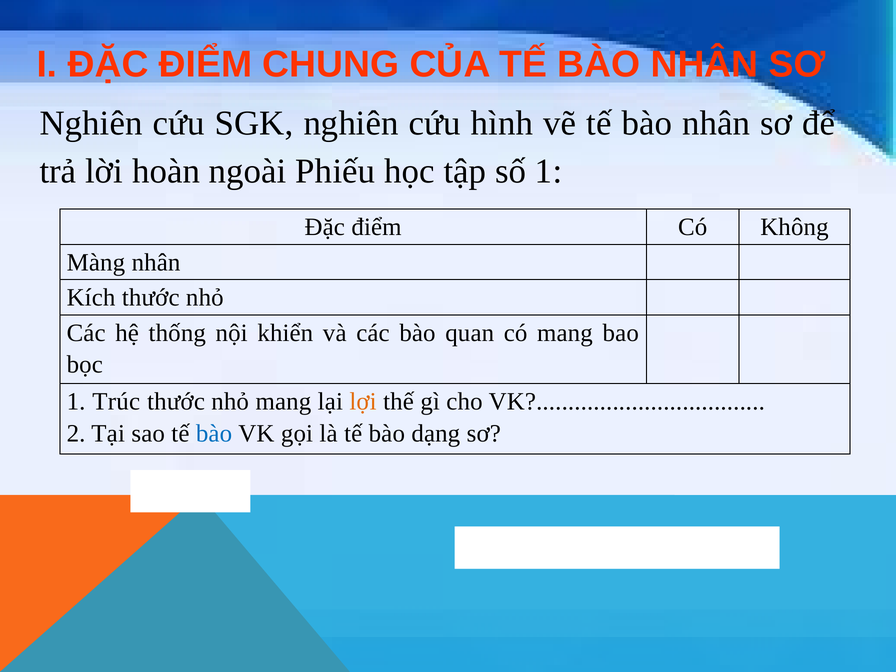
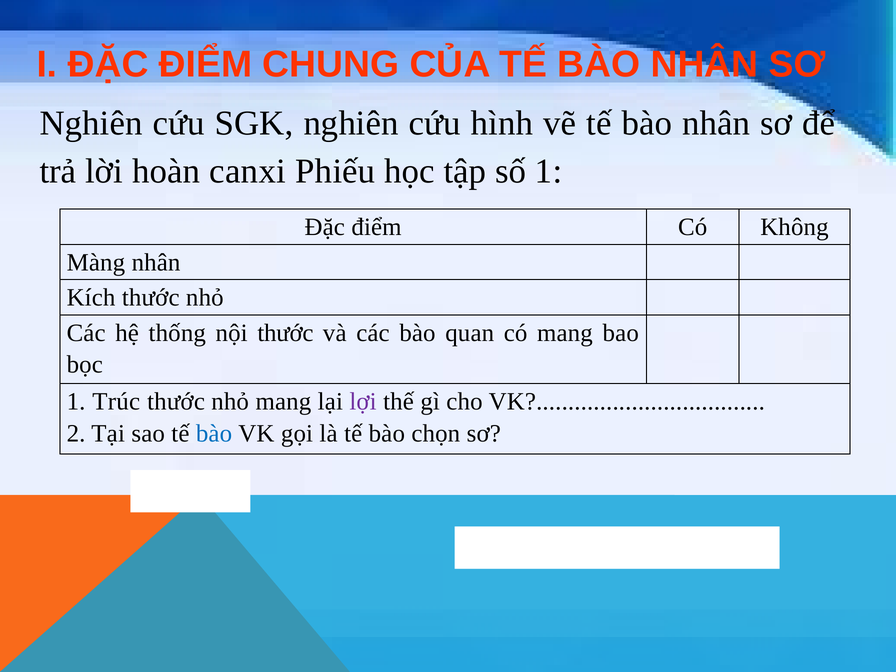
ngoài: ngoài -> canxi
nội khiển: khiển -> thước
lợi colour: orange -> purple
dạng: dạng -> chọn
